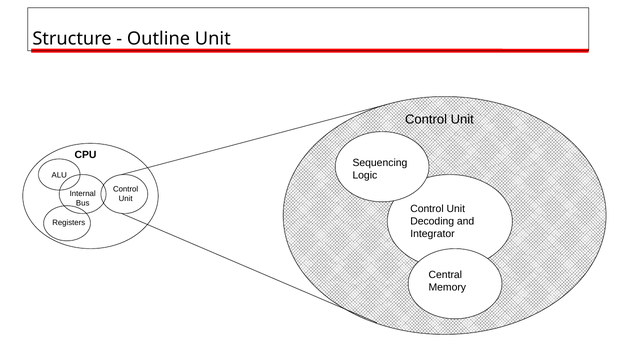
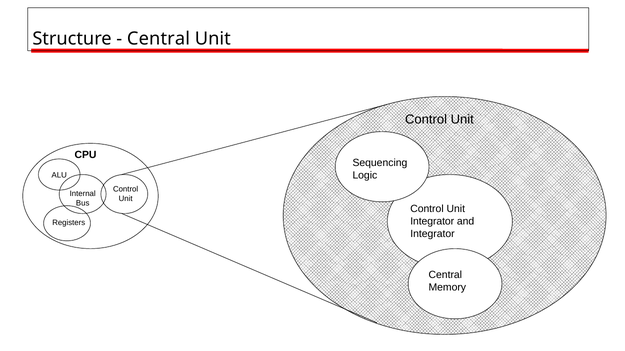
Outline at (159, 39): Outline -> Central
Decoding at (432, 222): Decoding -> Integrator
